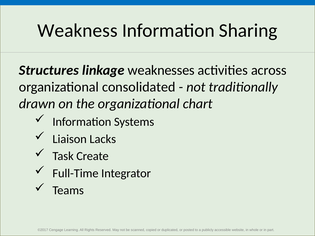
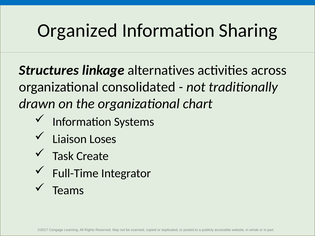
Weakness: Weakness -> Organized
weaknesses: weaknesses -> alternatives
Lacks: Lacks -> Loses
